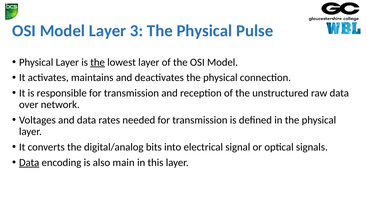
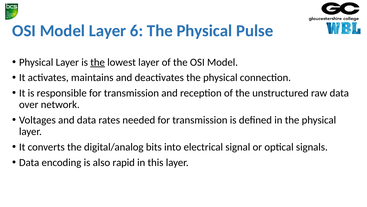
3: 3 -> 6
Data at (29, 162) underline: present -> none
main: main -> rapid
